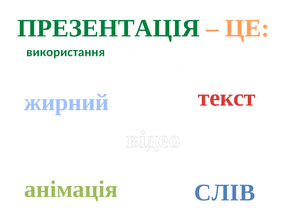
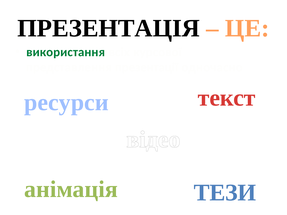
ПРЕЗЕНТАЦІЯ colour: green -> black
жирний: жирний -> ресурси
СЛІВ: СЛІВ -> ТЕЗИ
